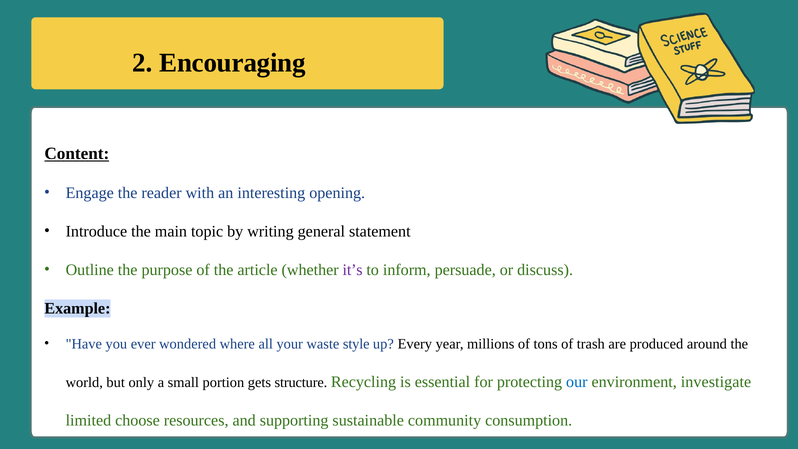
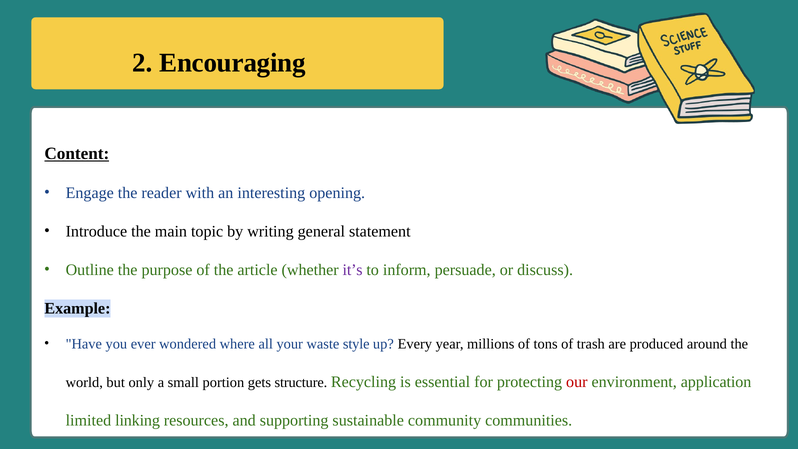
our colour: blue -> red
investigate: investigate -> application
choose: choose -> linking
consumption: consumption -> communities
